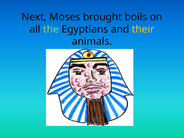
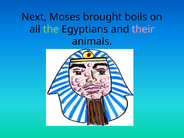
their colour: yellow -> pink
